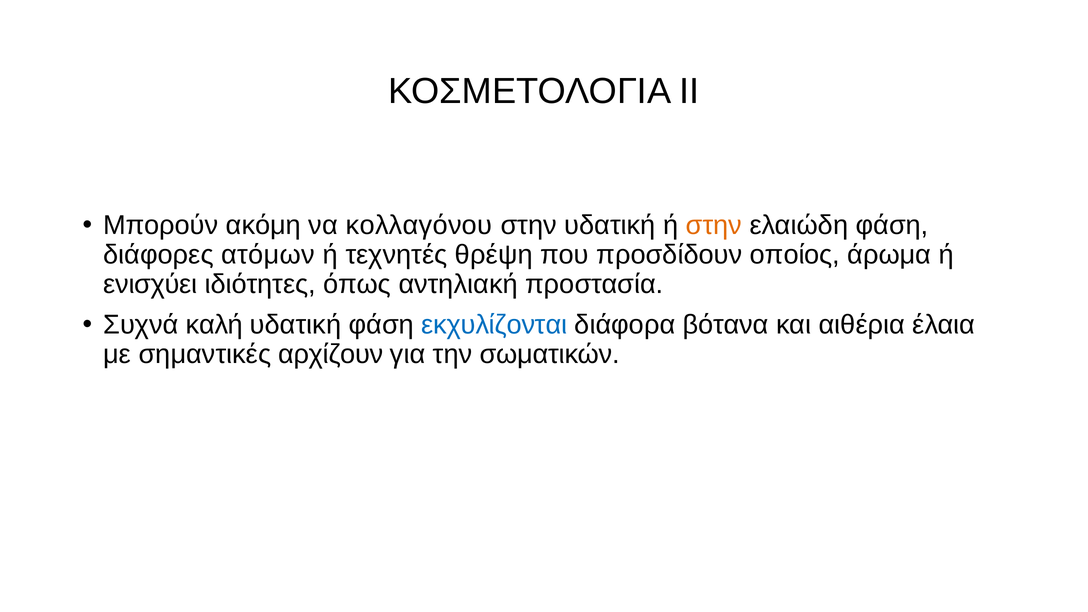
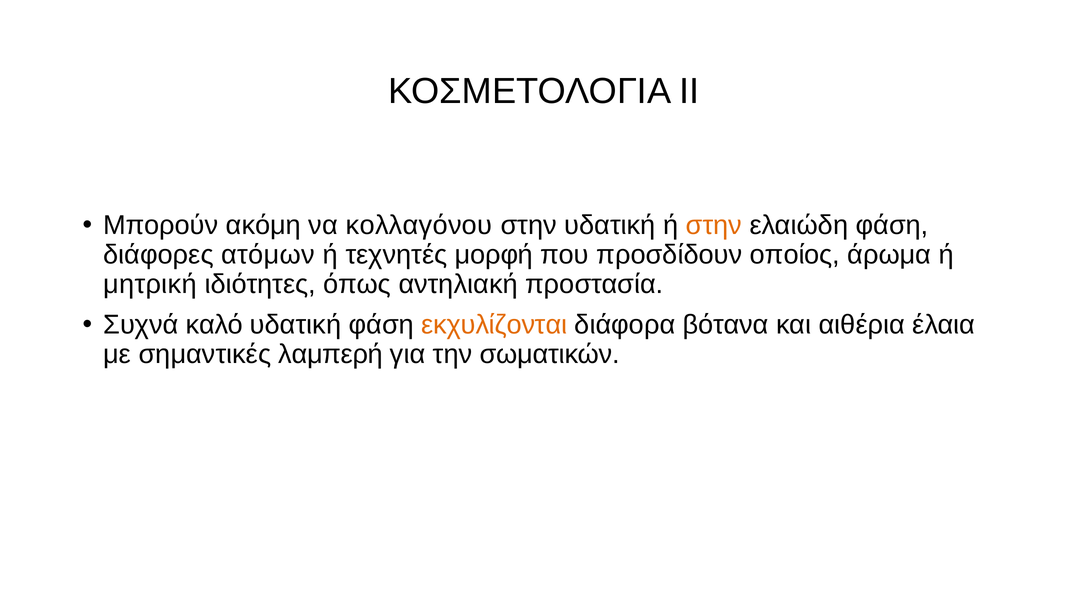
θρέψη: θρέψη -> μορφή
ενισχύει: ενισχύει -> μητρική
καλή: καλή -> καλό
εκχυλίζονται colour: blue -> orange
αρχίζουν: αρχίζουν -> λαμπερή
